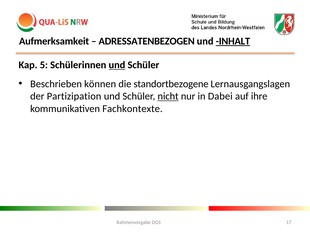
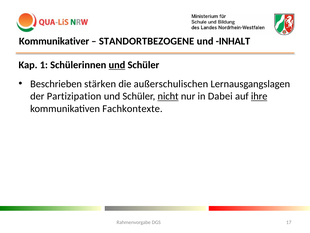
Aufmerksamkeit: Aufmerksamkeit -> Kommunikativer
ADRESSATENBEZOGEN: ADRESSATENBEZOGEN -> STANDORTBEZOGENE
INHALT underline: present -> none
5: 5 -> 1
können: können -> stärken
standortbezogene: standortbezogene -> außerschulischen
ihre underline: none -> present
